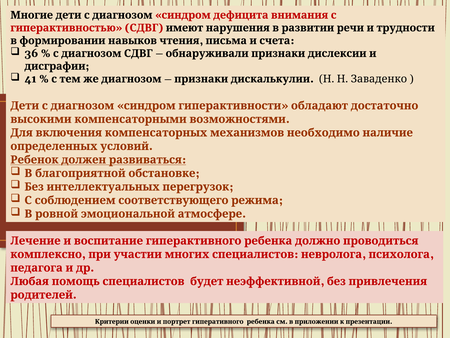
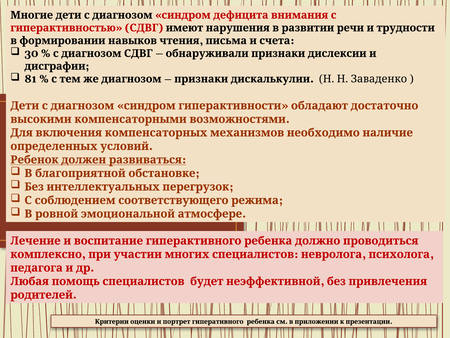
36: 36 -> 30
41: 41 -> 81
